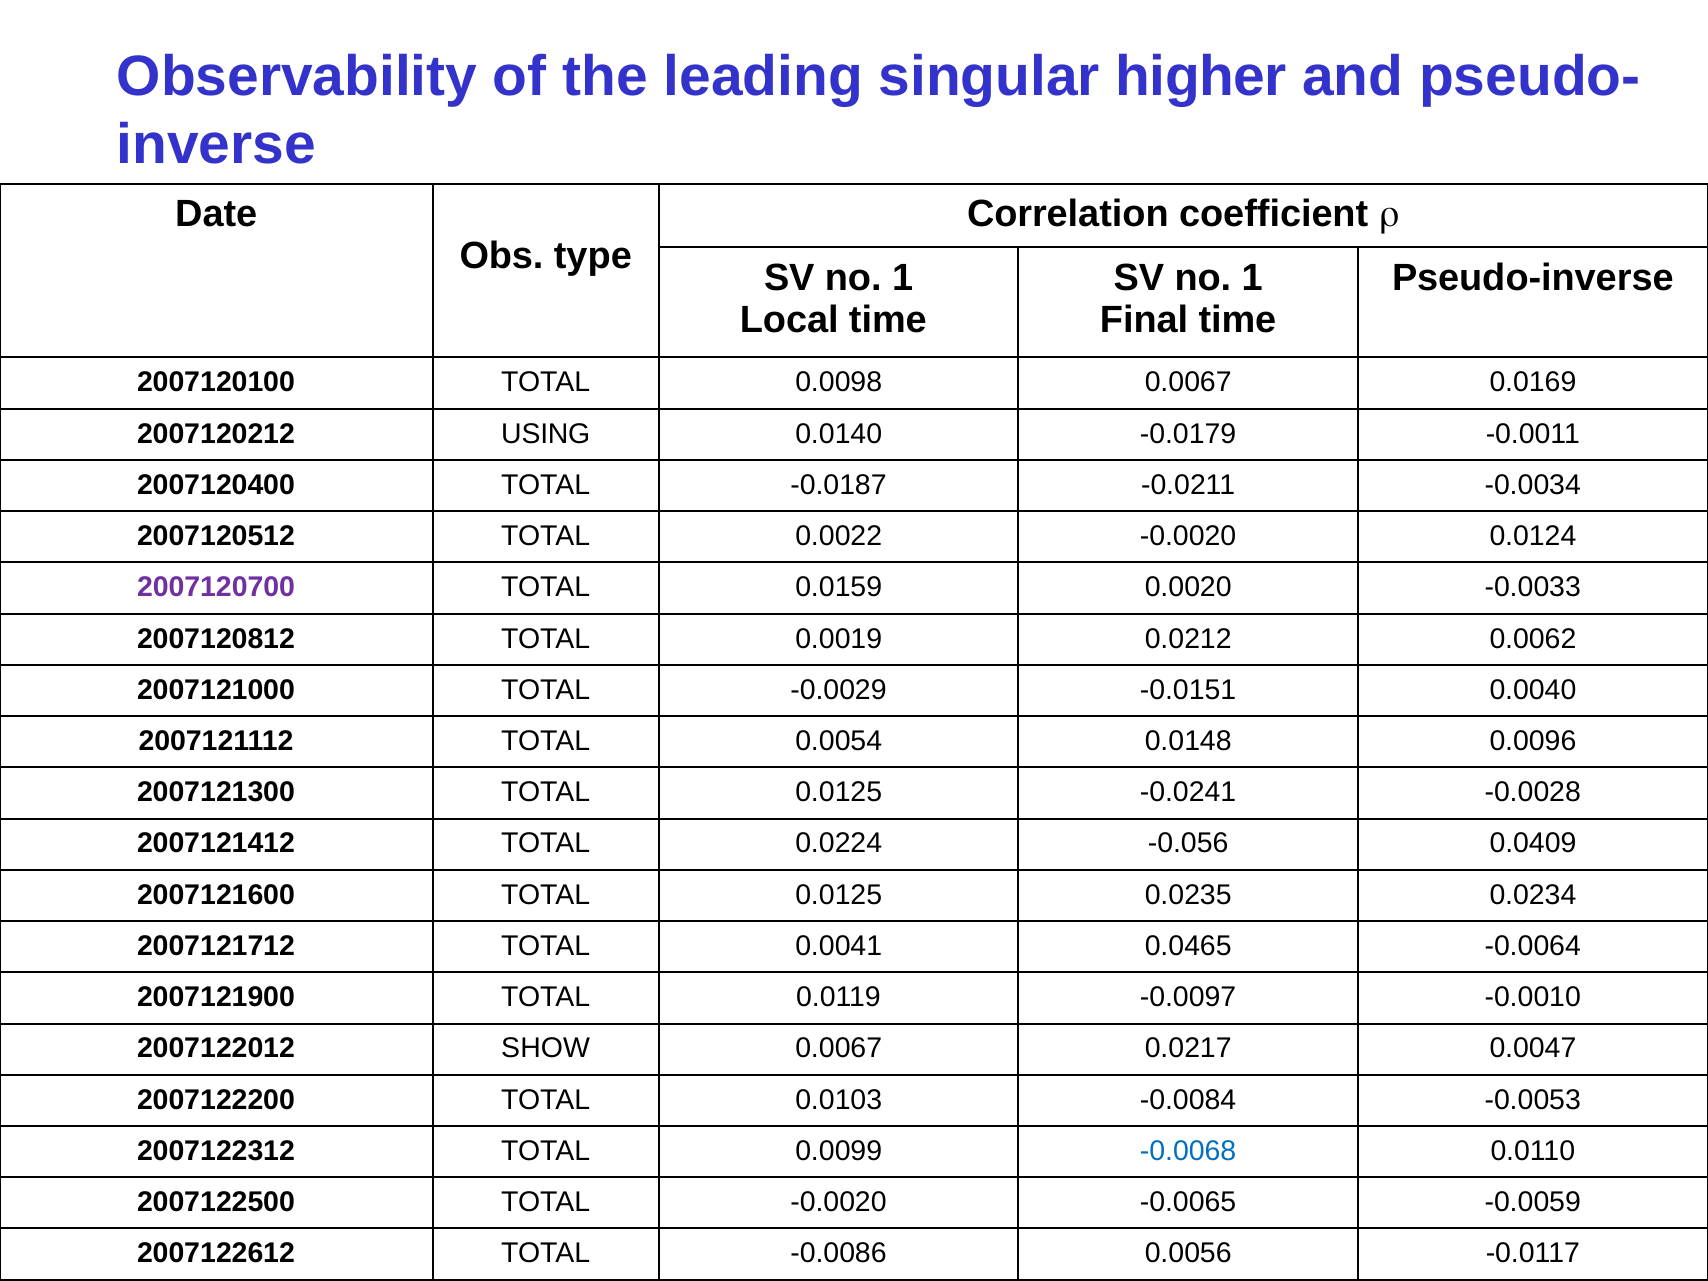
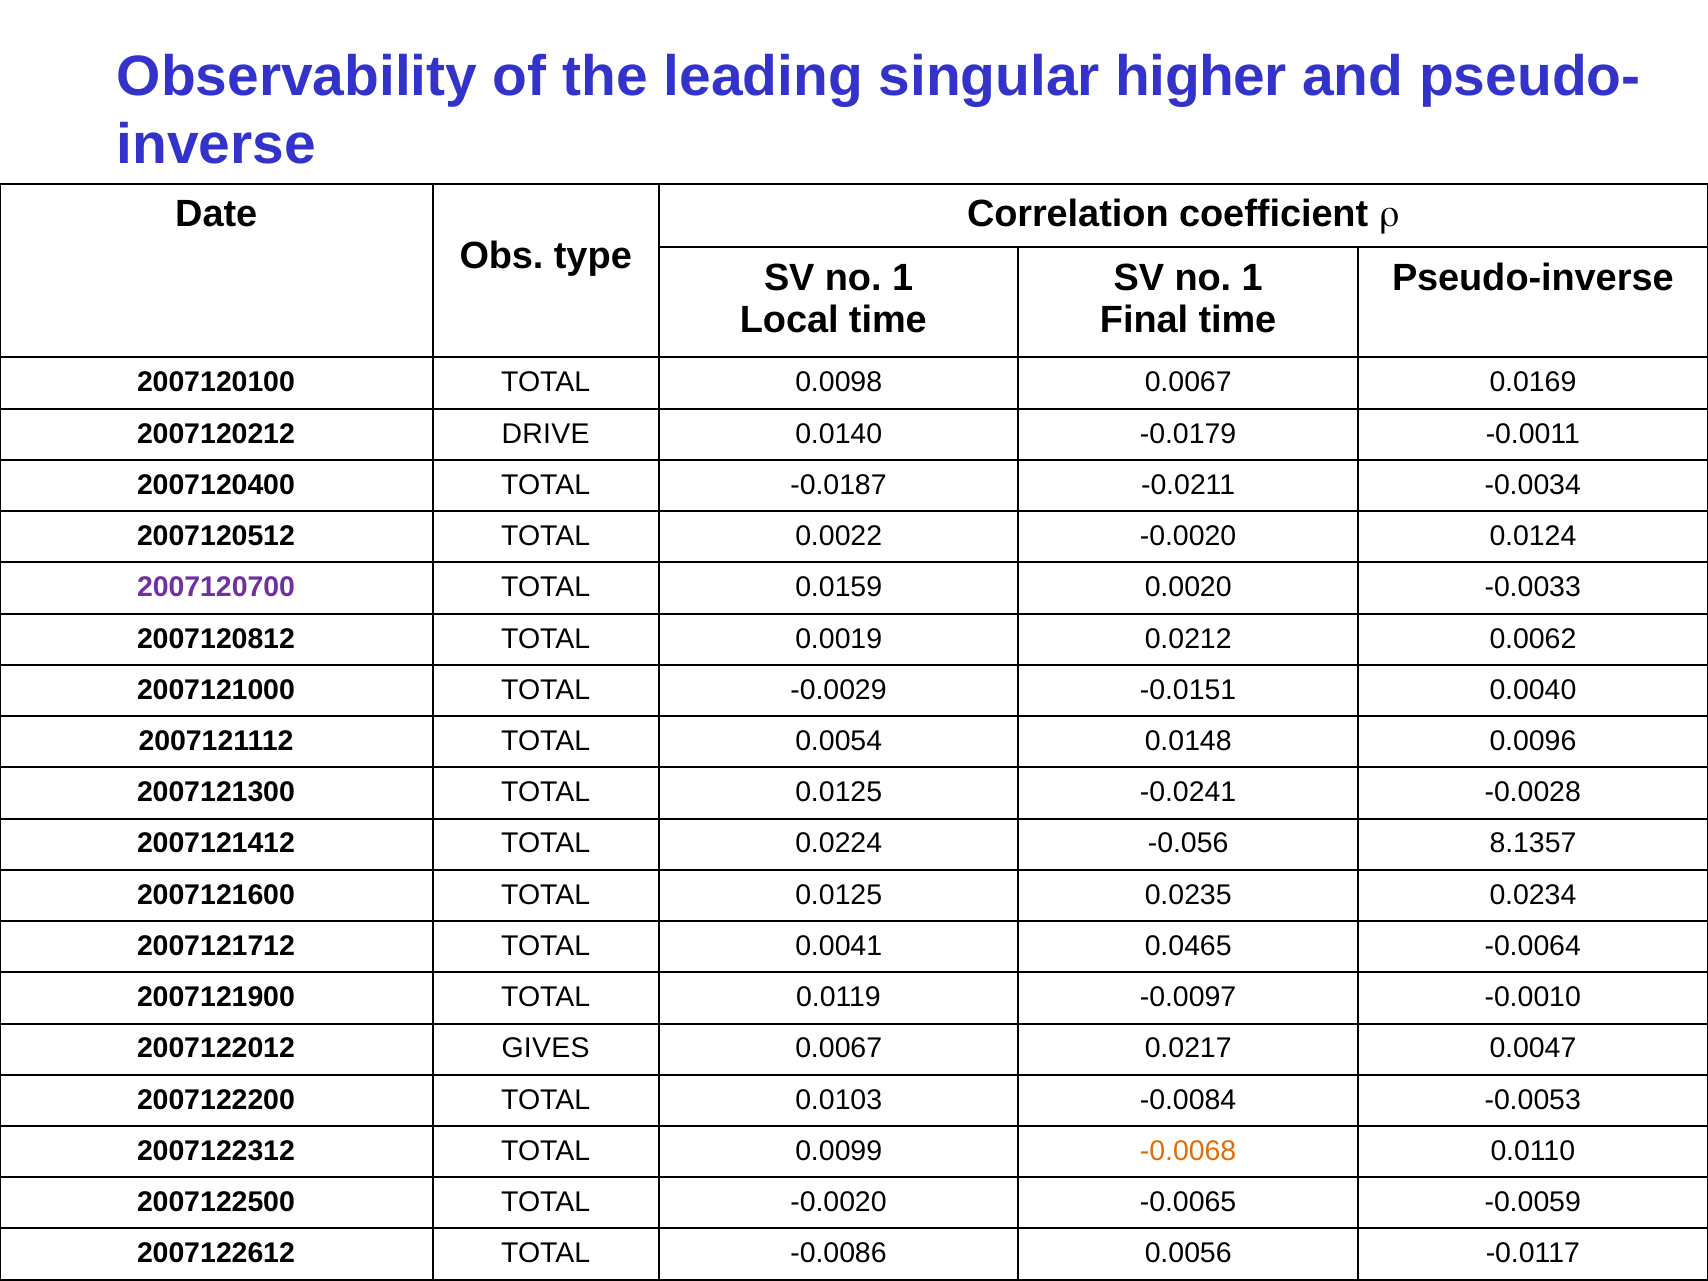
USING: USING -> DRIVE
0.0409: 0.0409 -> 8.1357
SHOW: SHOW -> GIVES
-0.0068 colour: blue -> orange
